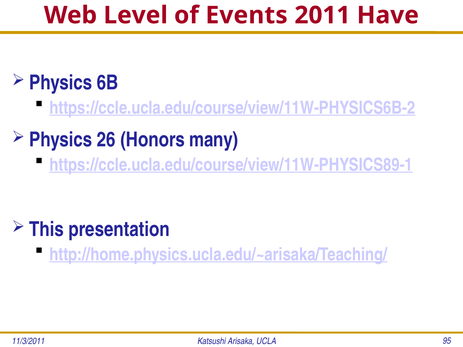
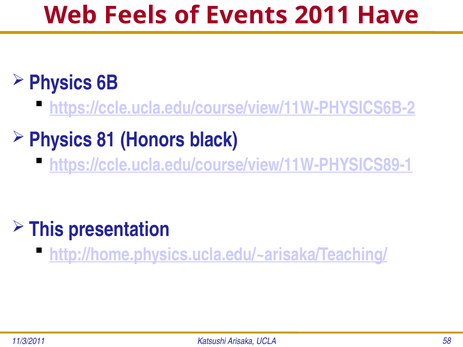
Level: Level -> Feels
26: 26 -> 81
many: many -> black
95: 95 -> 58
